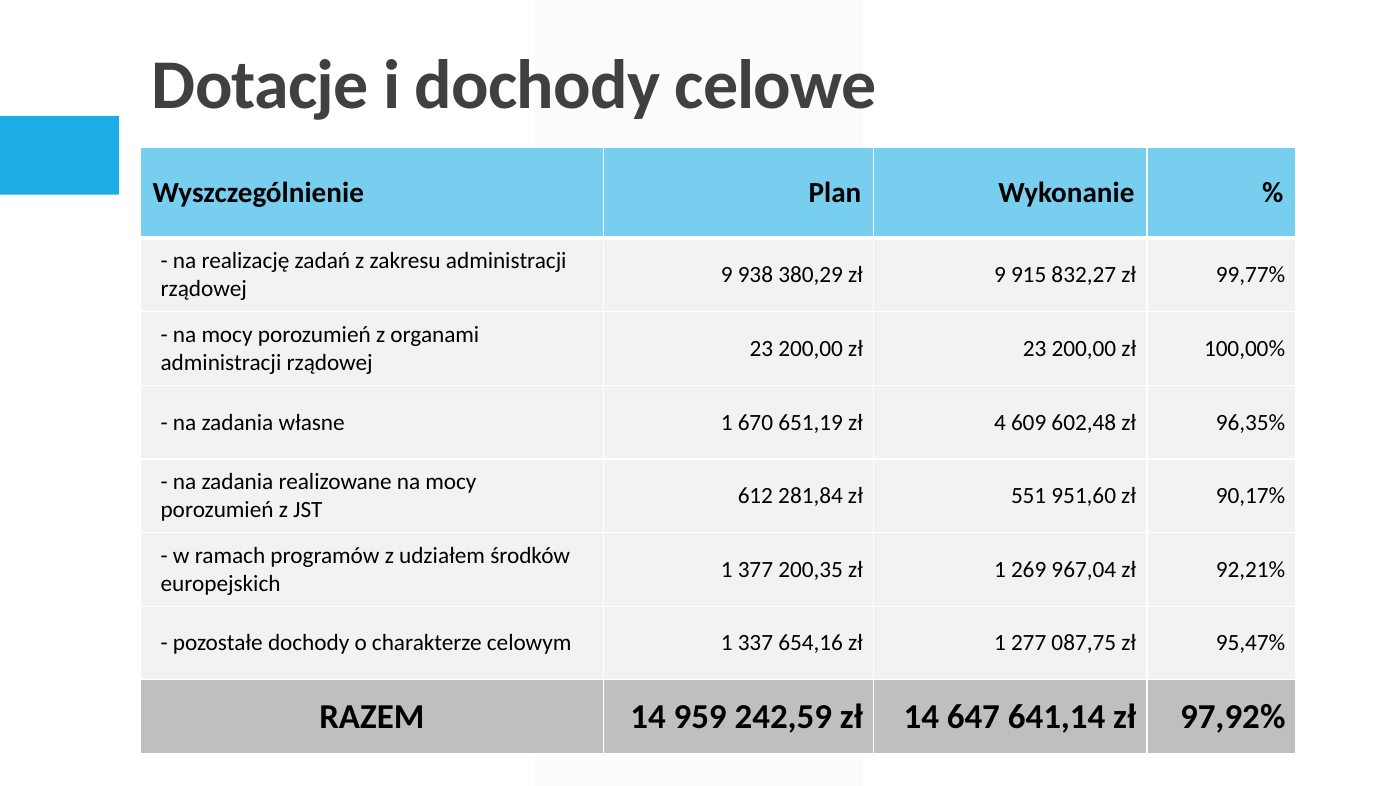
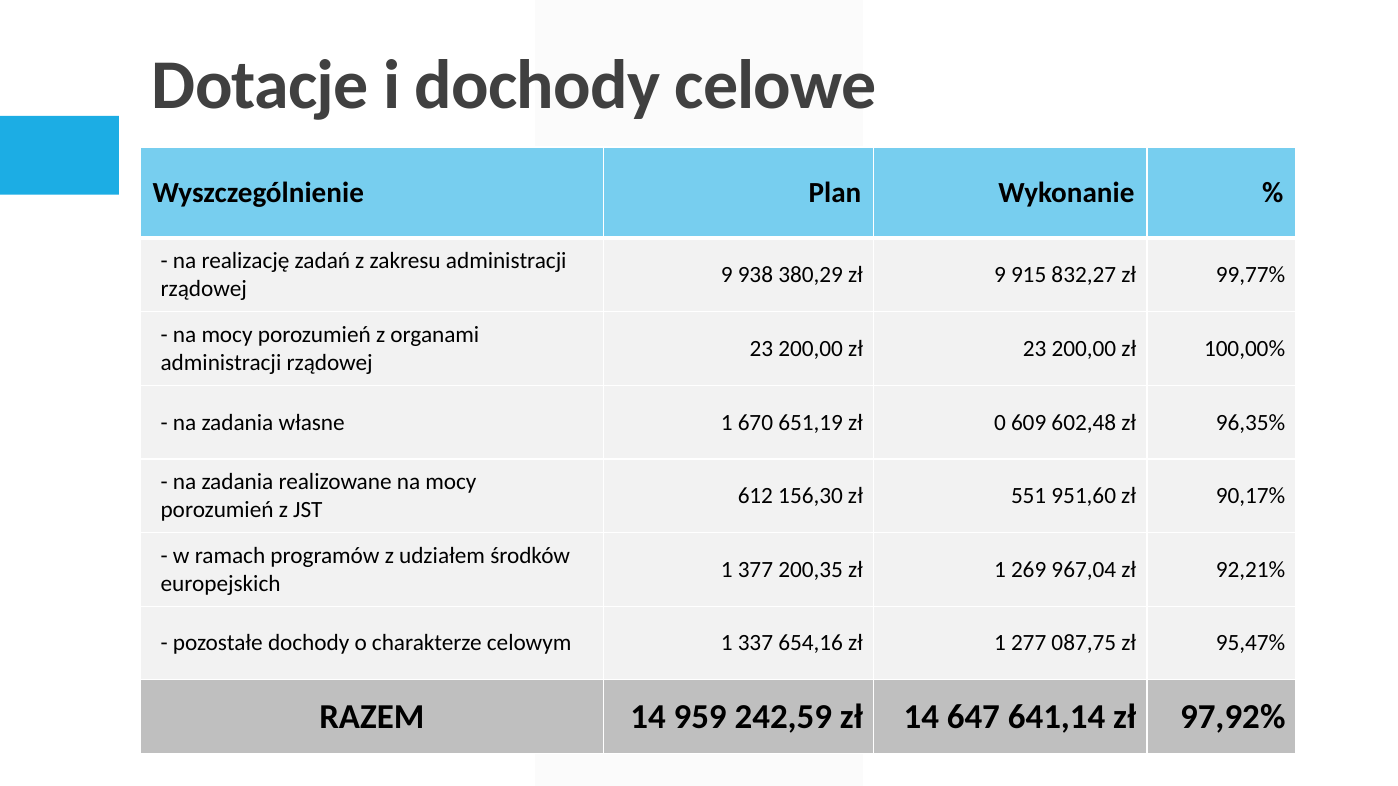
4: 4 -> 0
281,84: 281,84 -> 156,30
